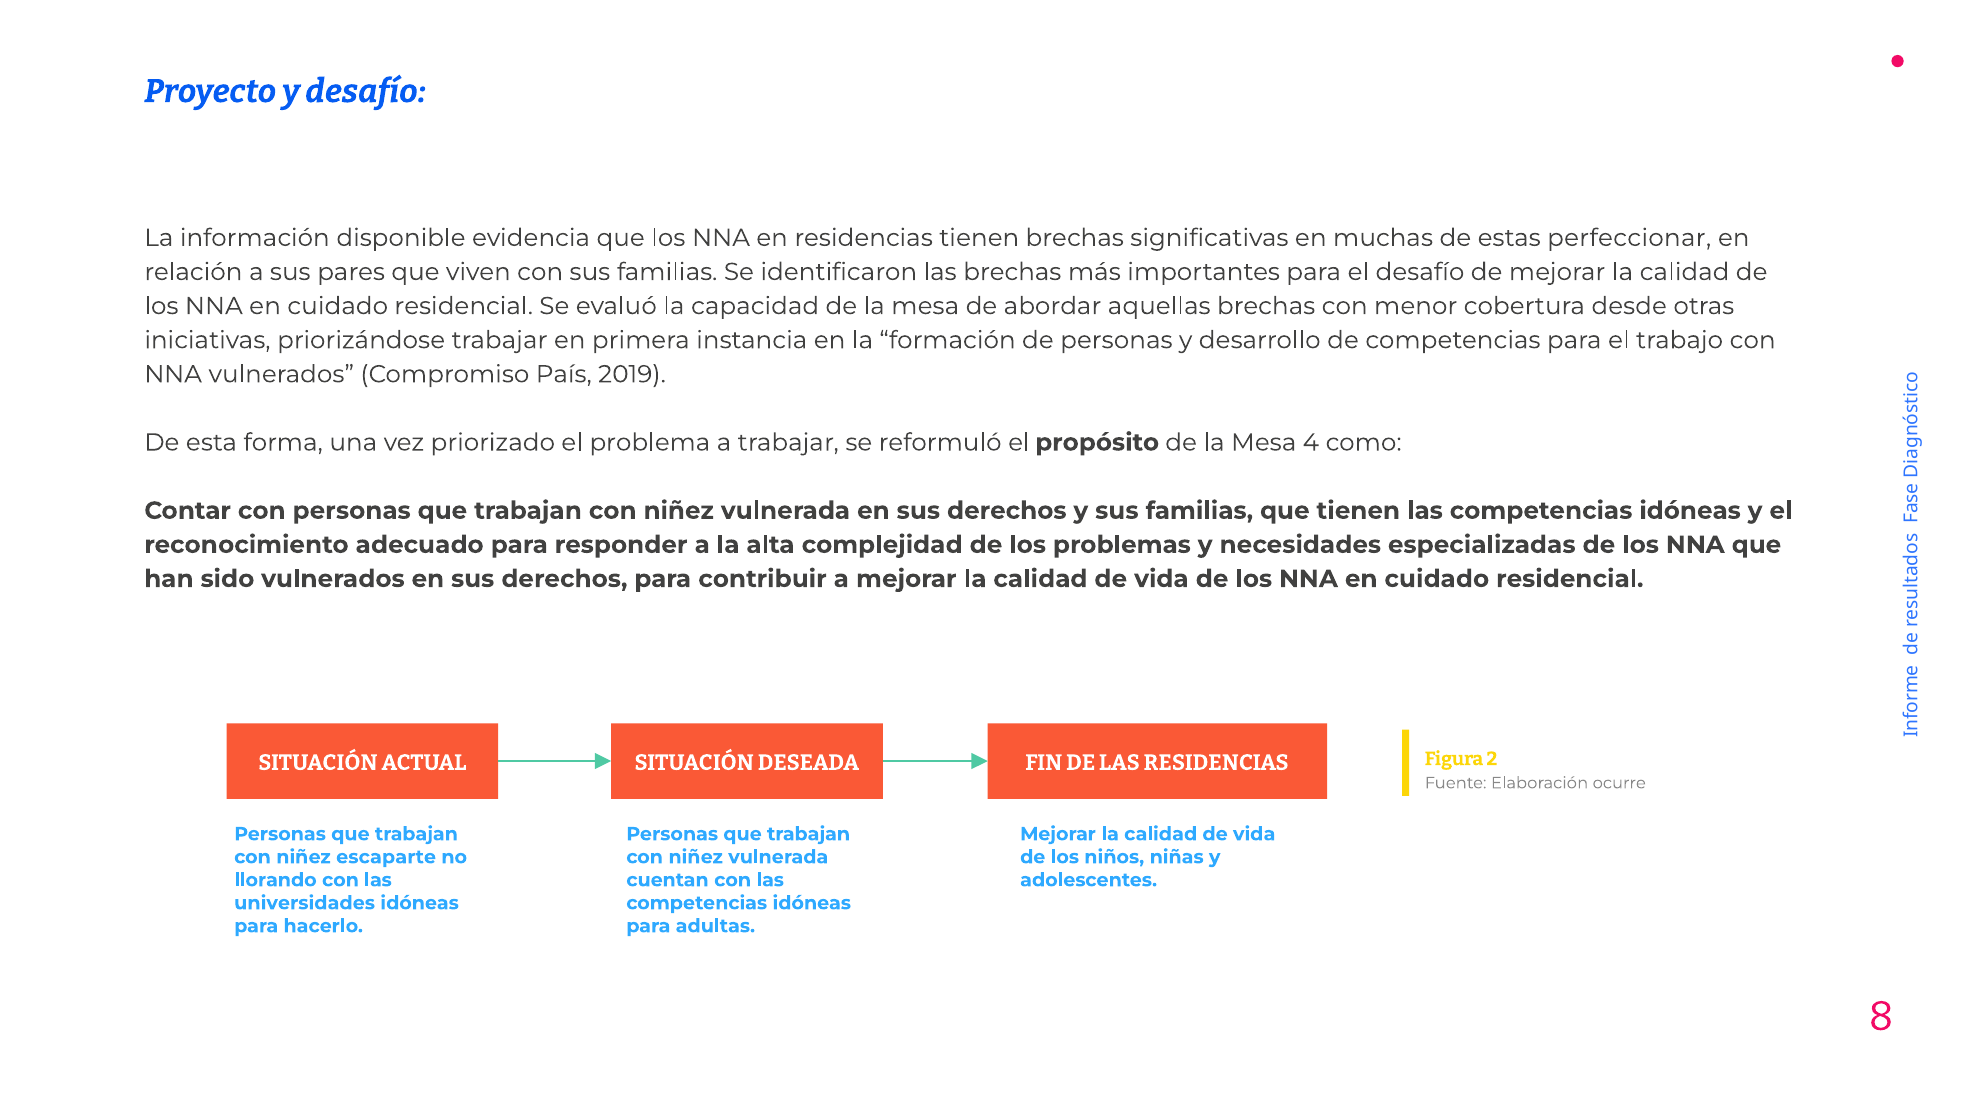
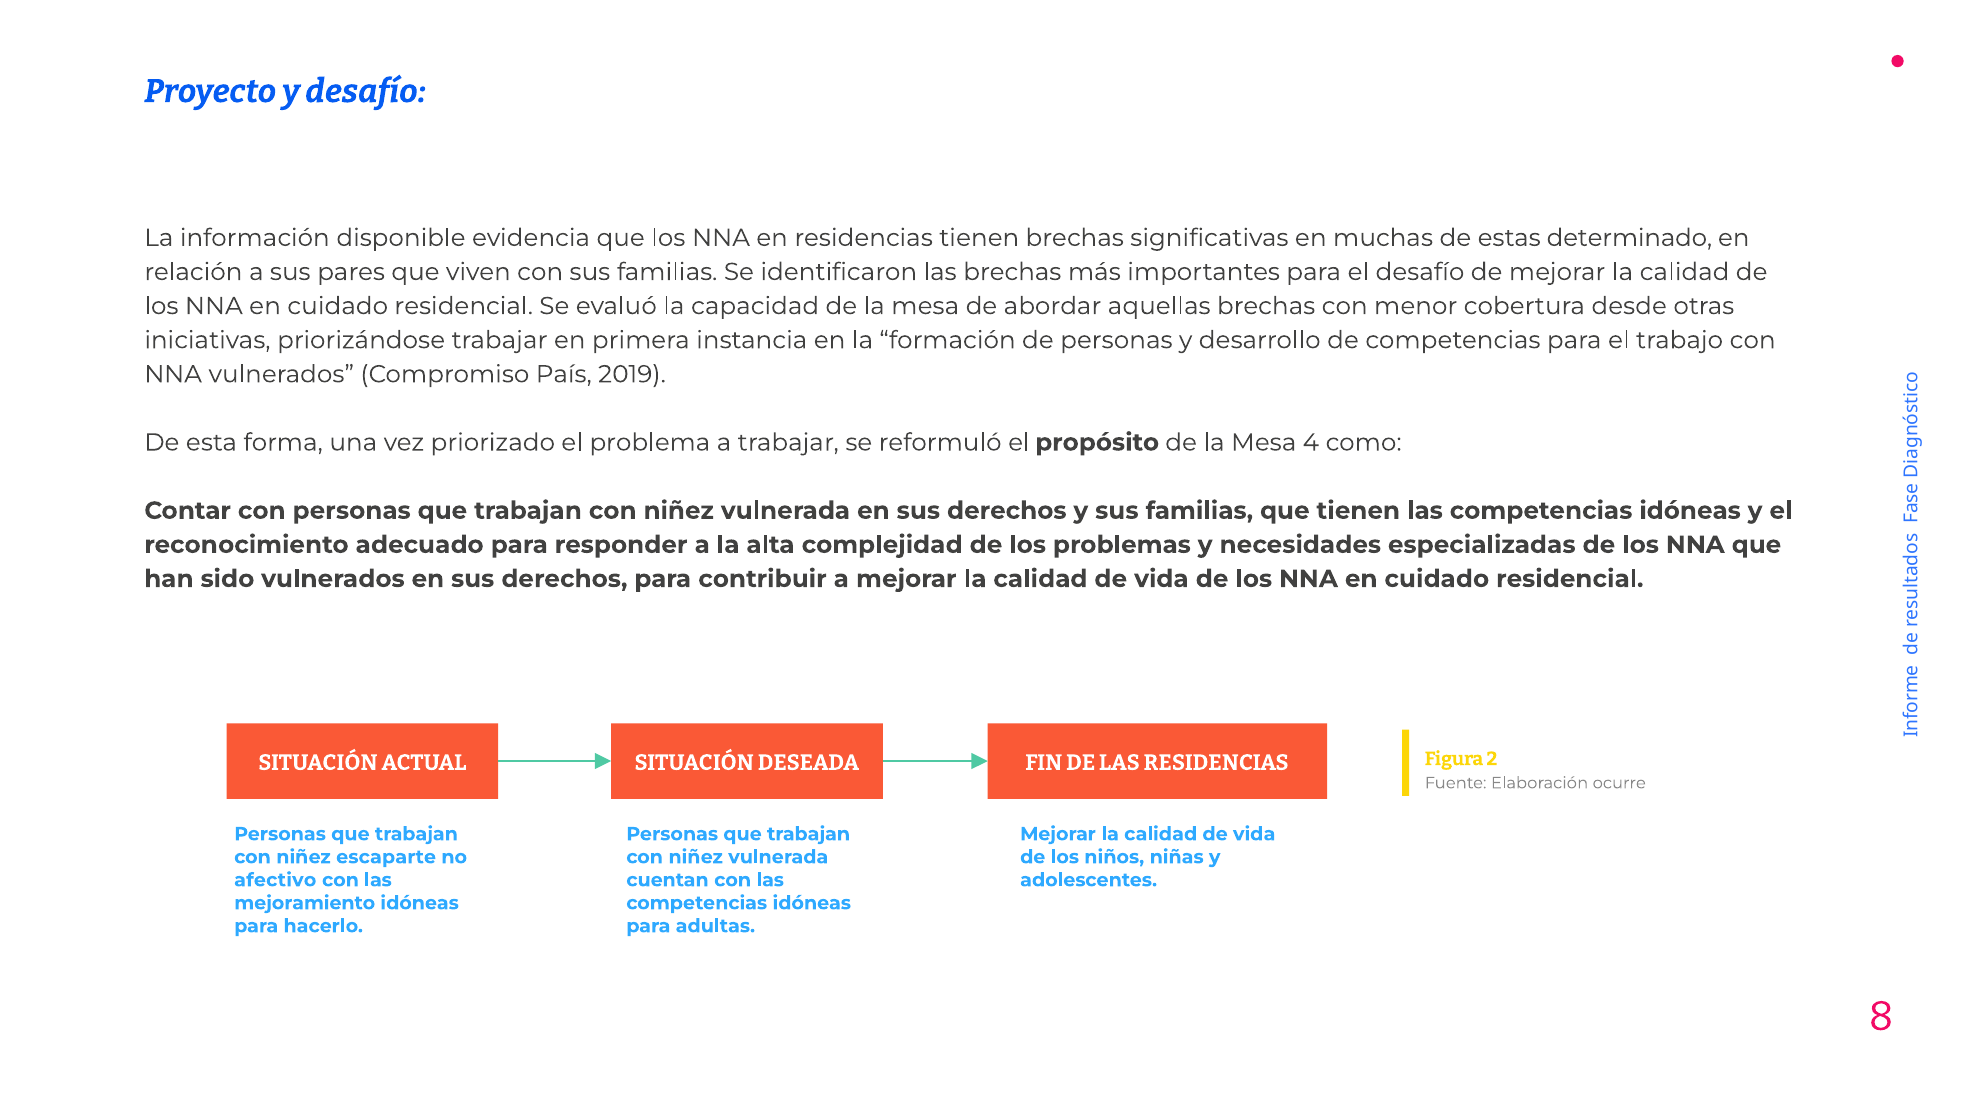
perfeccionar: perfeccionar -> determinado
llorando: llorando -> afectivo
universidades: universidades -> mejoramiento
